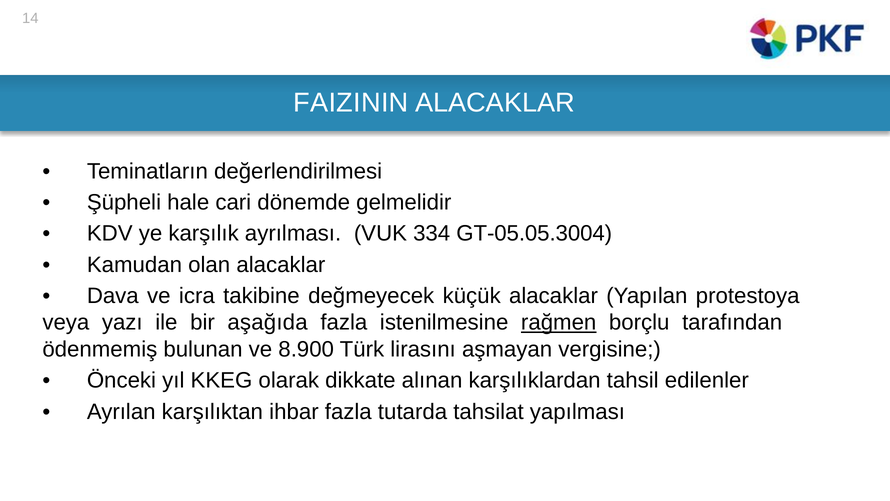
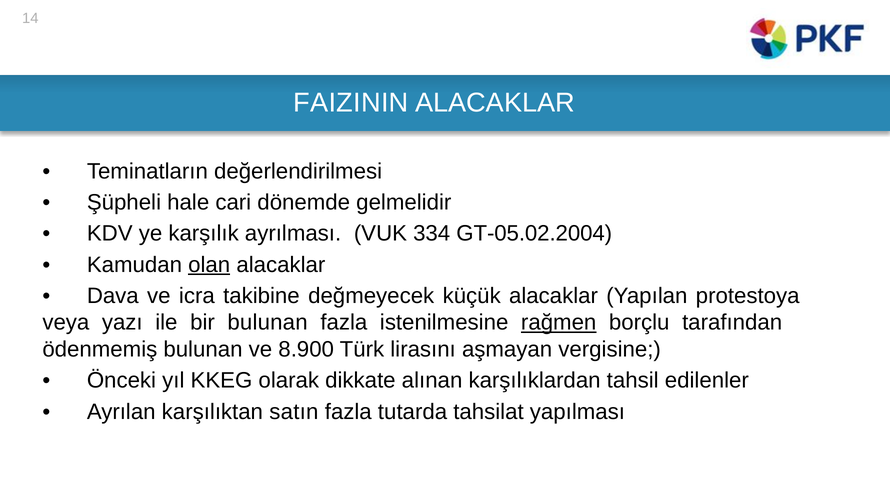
GT-05.05.3004: GT-05.05.3004 -> GT-05.02.2004
olan underline: none -> present
bir aşağıda: aşağıda -> bulunan
ihbar: ihbar -> satın
